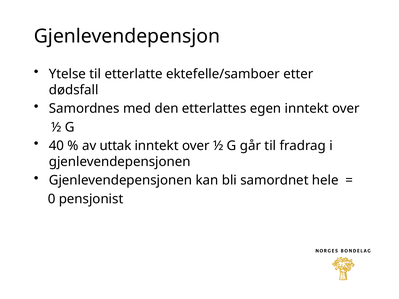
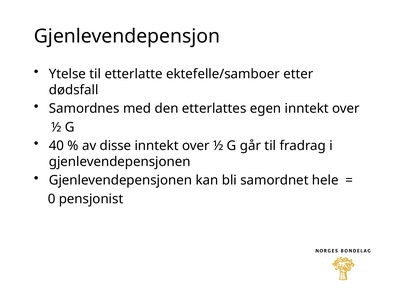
uttak: uttak -> disse
